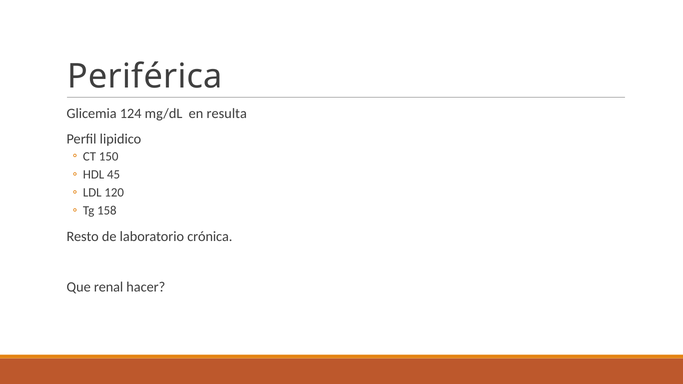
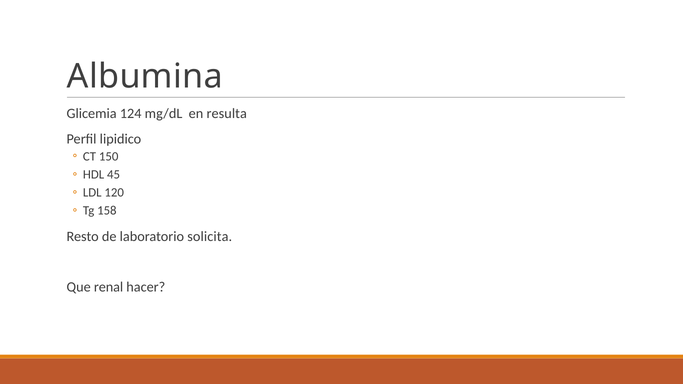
Periférica: Periférica -> Albumina
crónica: crónica -> solicita
